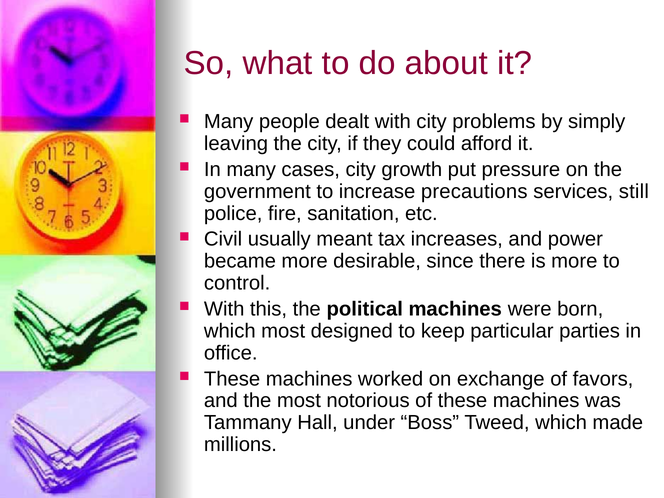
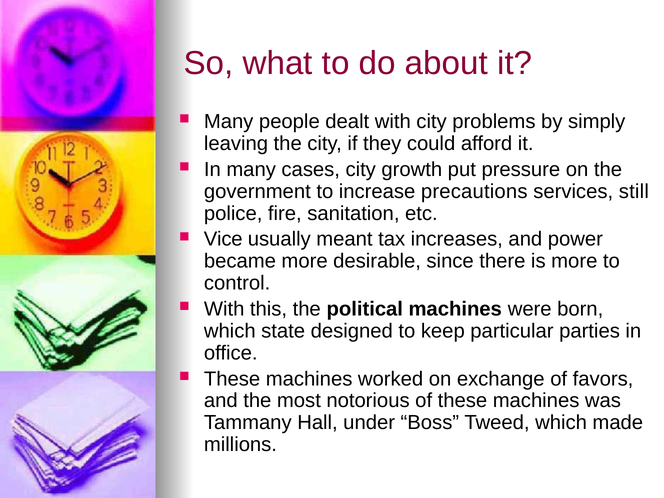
Civil: Civil -> Vice
which most: most -> state
